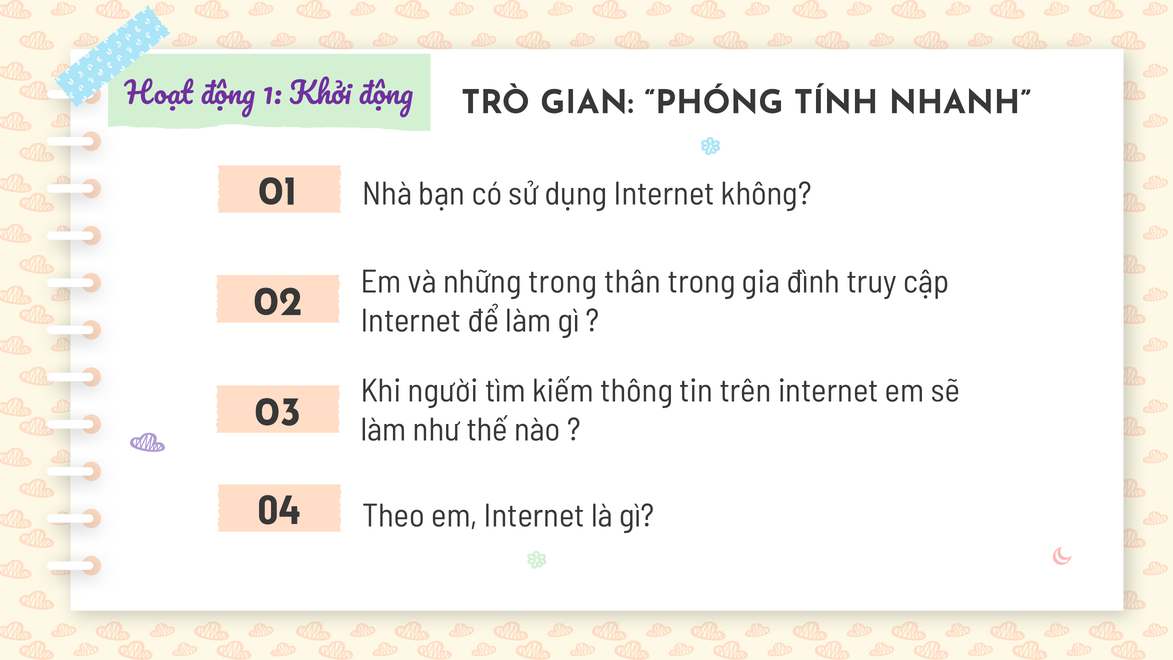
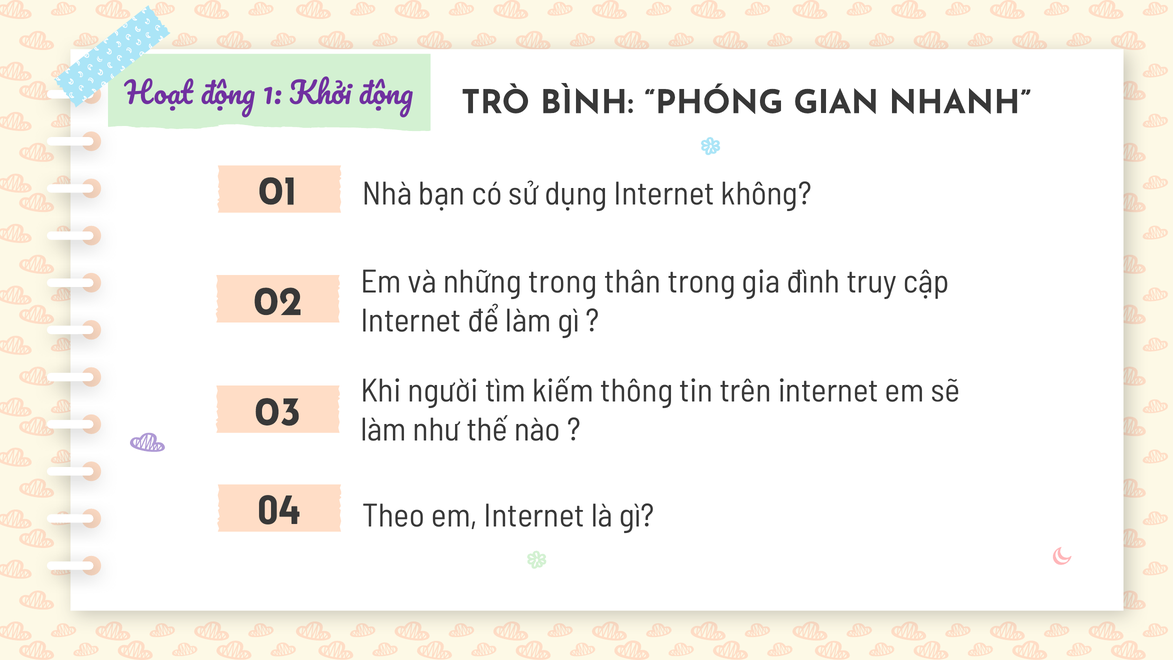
GIAN: GIAN -> BÌNH
TÍNH: TÍNH -> GIAN
